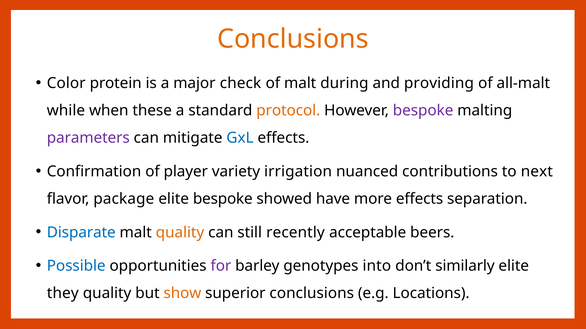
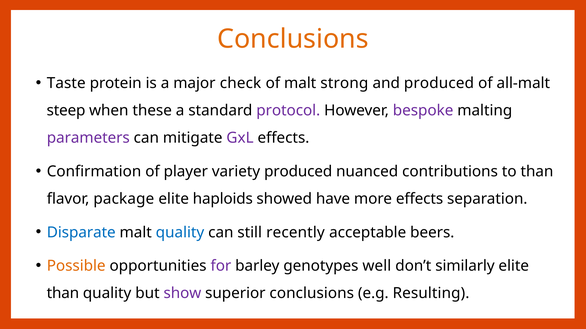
Color: Color -> Taste
during: during -> strong
and providing: providing -> produced
while: while -> steep
protocol colour: orange -> purple
GxL colour: blue -> purple
variety irrigation: irrigation -> produced
to next: next -> than
elite bespoke: bespoke -> haploids
quality at (180, 233) colour: orange -> blue
Possible colour: blue -> orange
into: into -> well
they at (63, 294): they -> than
show colour: orange -> purple
Locations: Locations -> Resulting
